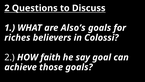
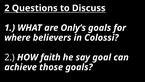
Also’s: Also’s -> Only’s
riches: riches -> where
